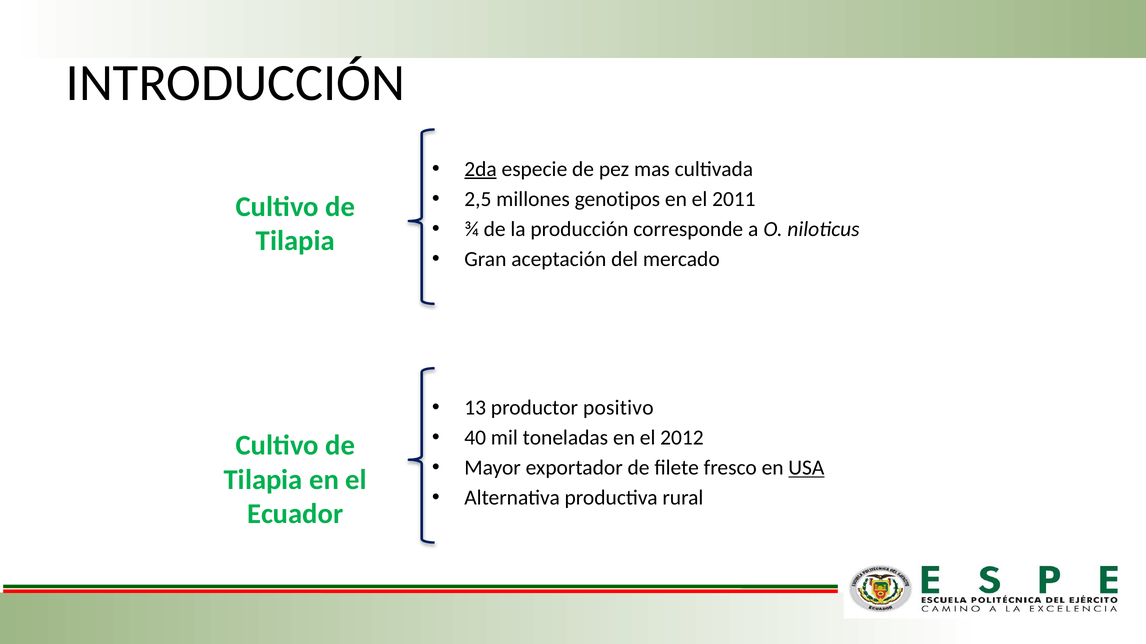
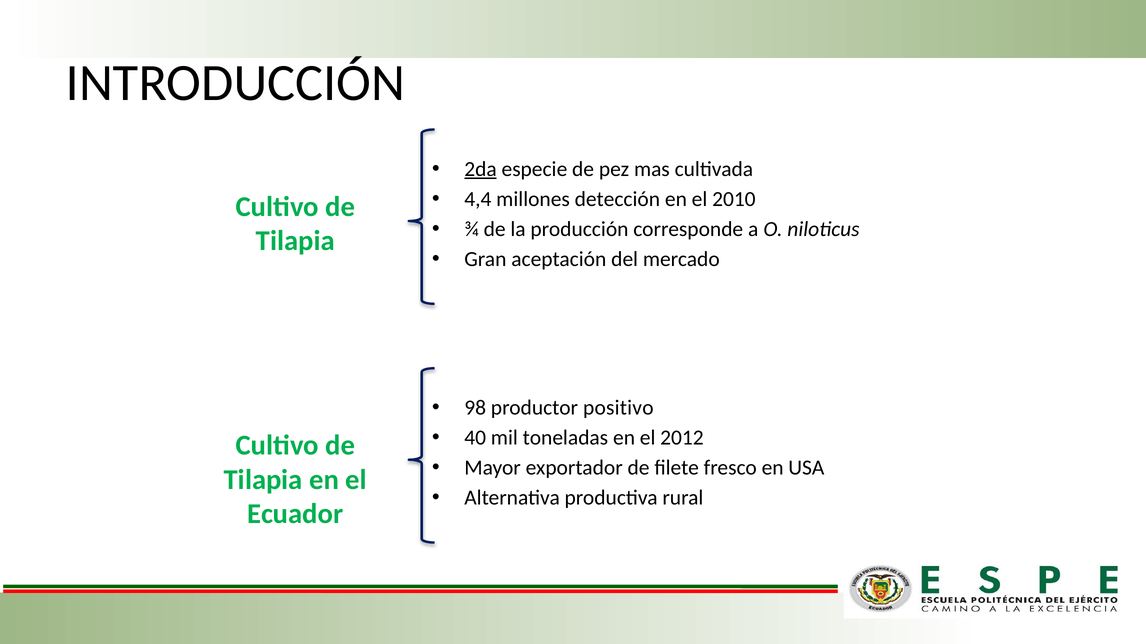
2,5: 2,5 -> 4,4
genotipos: genotipos -> detección
2011: 2011 -> 2010
13: 13 -> 98
USA underline: present -> none
